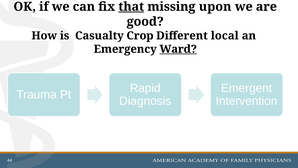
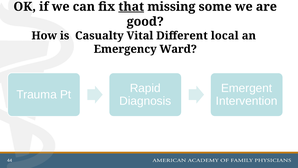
upon: upon -> some
Crop: Crop -> Vital
Ward underline: present -> none
